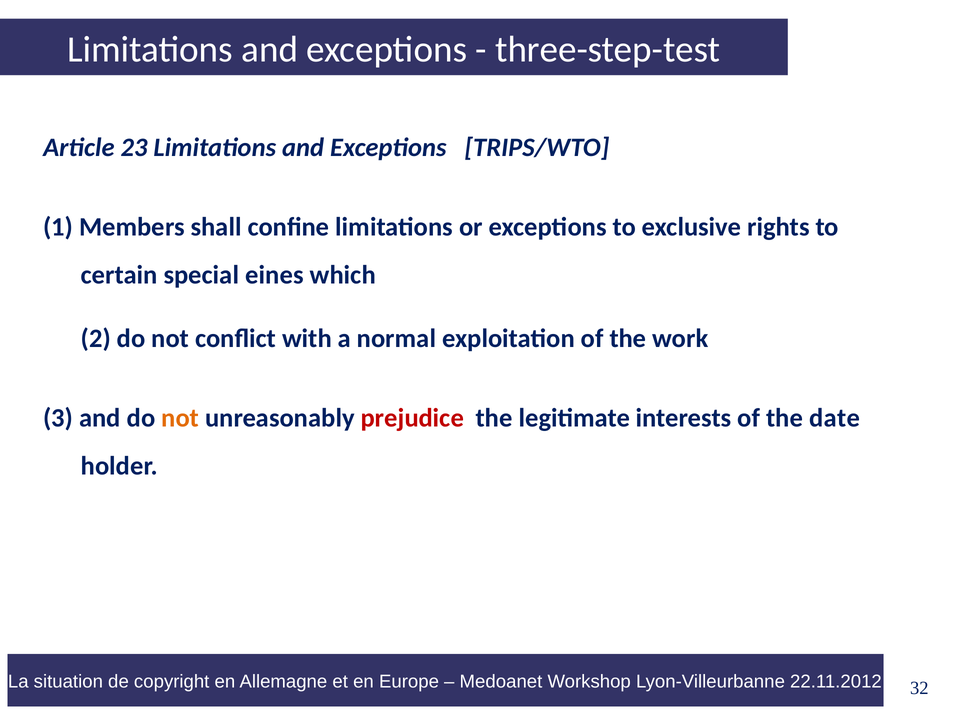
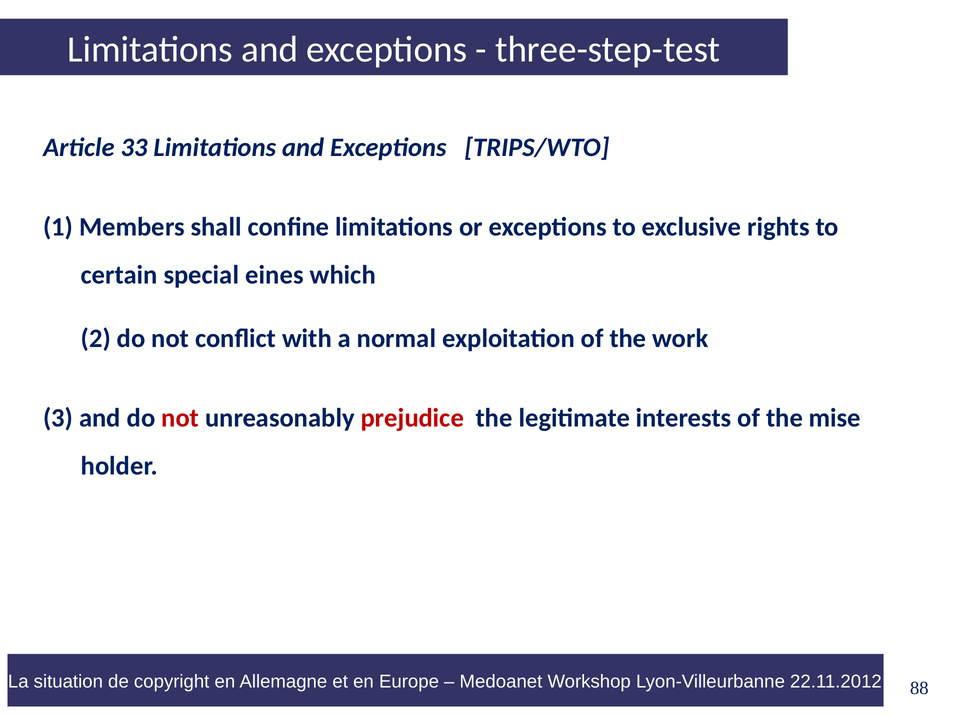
23: 23 -> 33
not at (180, 418) colour: orange -> red
date: date -> mise
32: 32 -> 88
